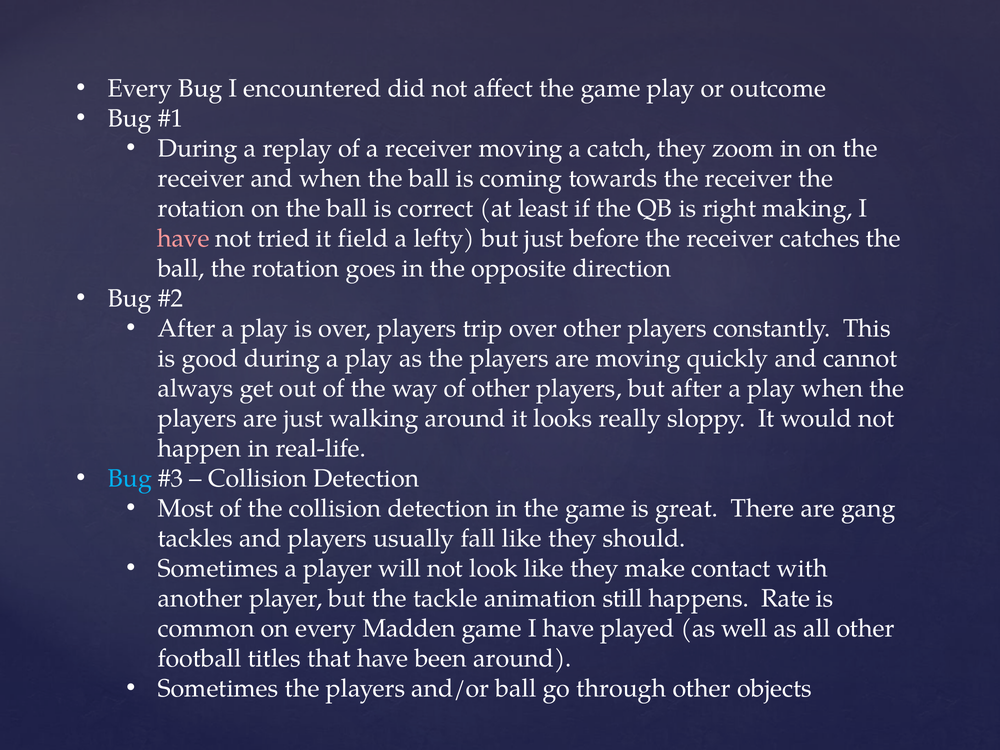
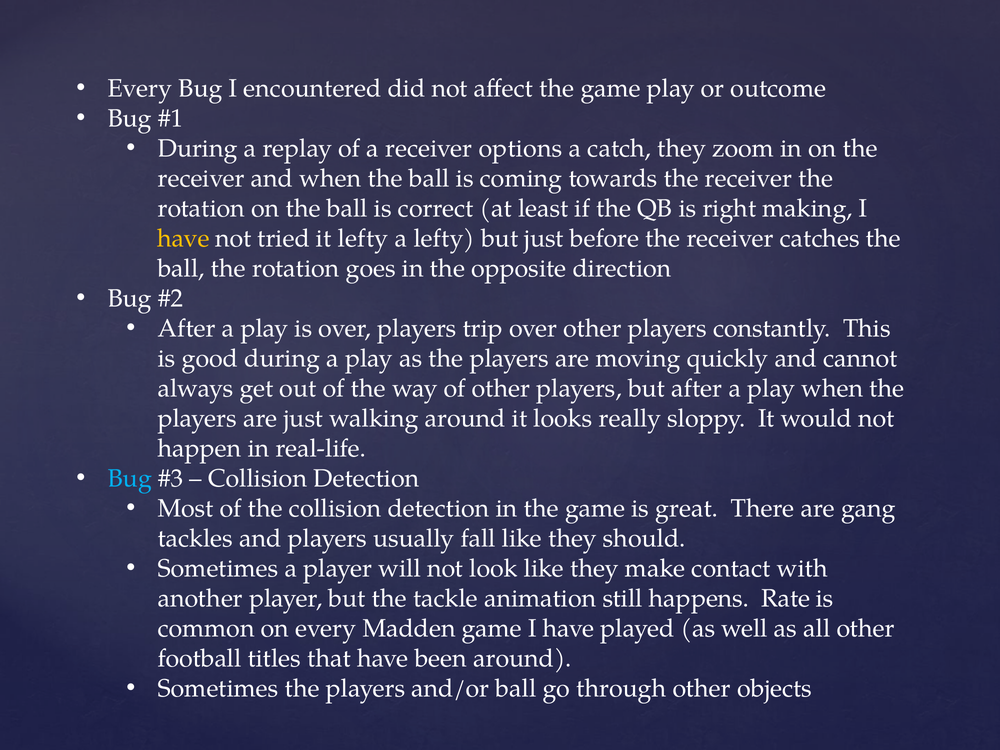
receiver moving: moving -> options
have at (183, 238) colour: pink -> yellow
it field: field -> lefty
